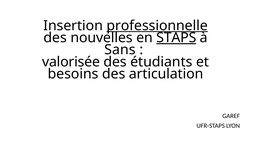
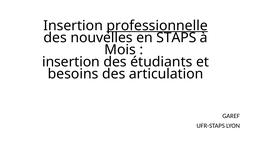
STAPS underline: present -> none
Sans: Sans -> Mois
valorisée at (71, 62): valorisée -> insertion
